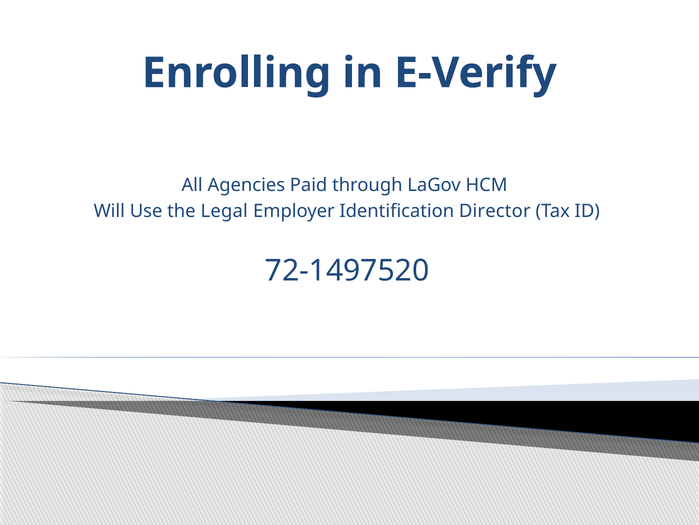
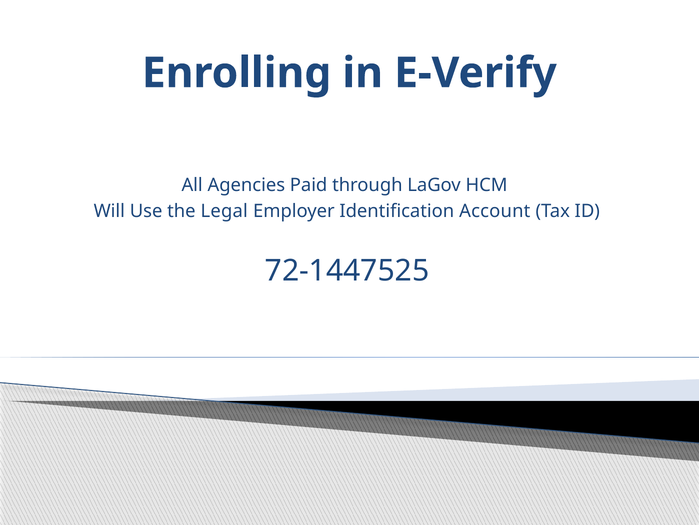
Director: Director -> Account
72-1497520: 72-1497520 -> 72-1447525
